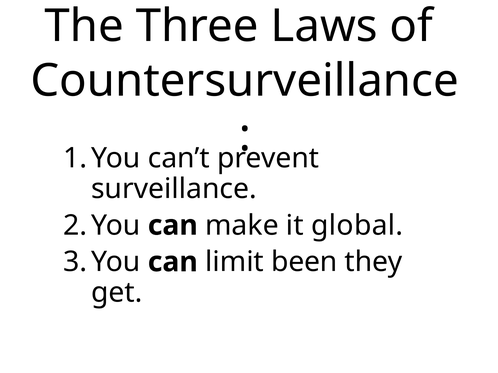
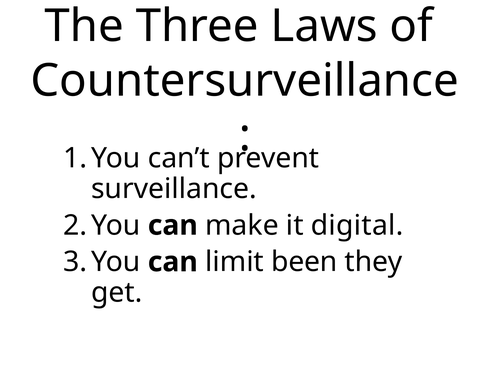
global: global -> digital
